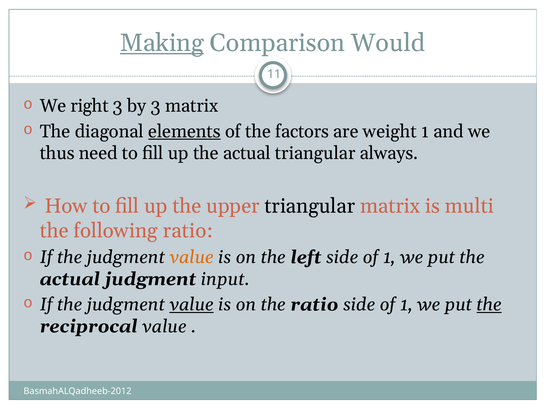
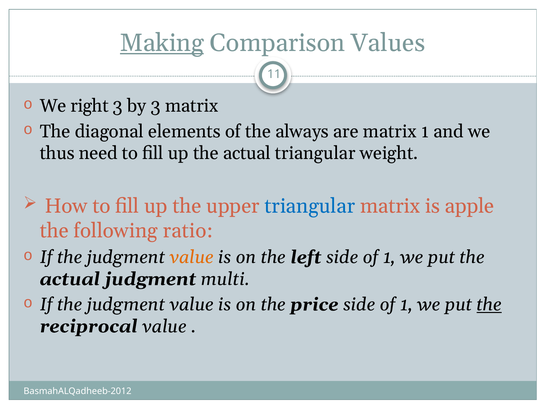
Would: Would -> Values
elements underline: present -> none
factors: factors -> always
are weight: weight -> matrix
always: always -> weight
triangular at (310, 206) colour: black -> blue
multi: multi -> apple
input: input -> multi
value at (192, 305) underline: present -> none
the ratio: ratio -> price
